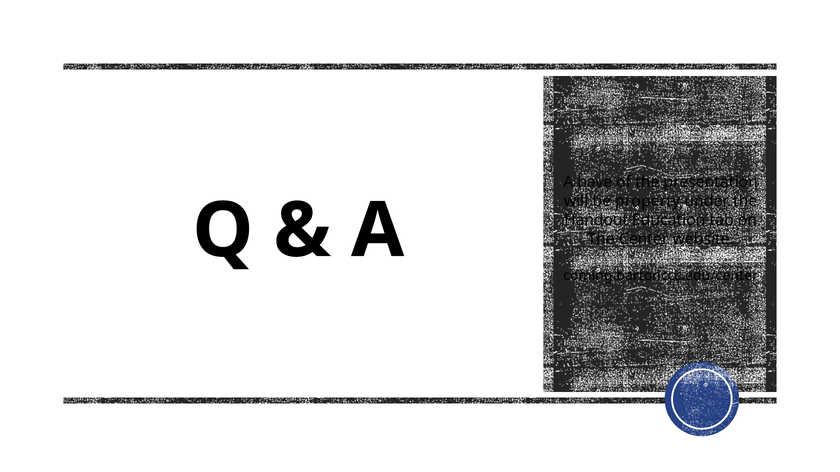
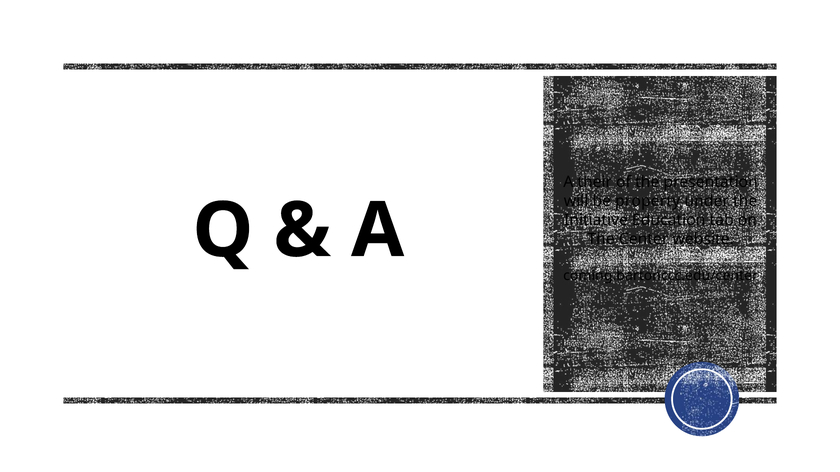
have: have -> their
Handout: Handout -> Initiative
